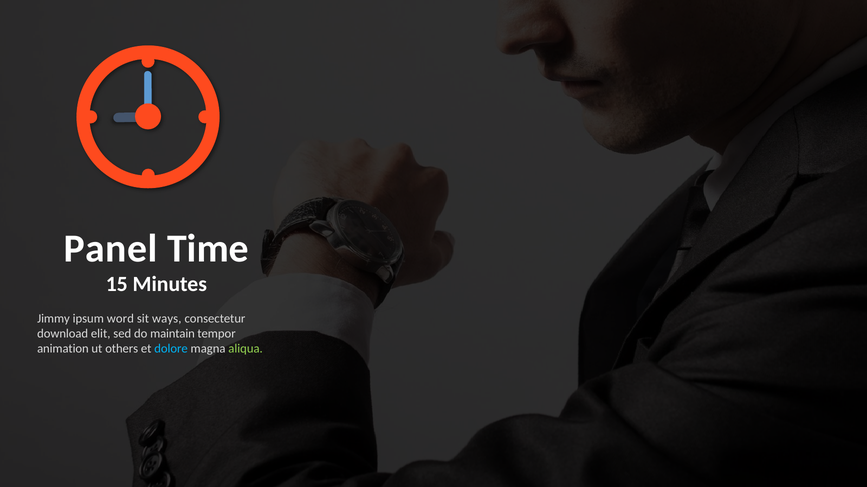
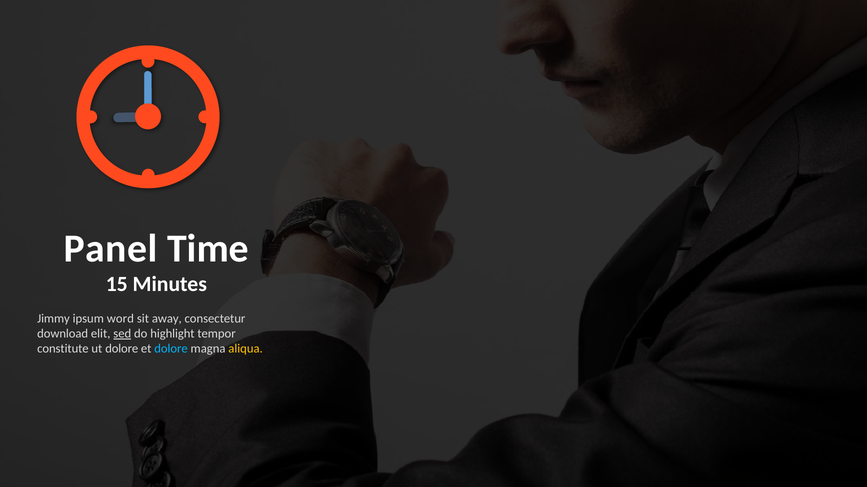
ways: ways -> away
sed underline: none -> present
maintain: maintain -> highlight
animation: animation -> constitute
ut others: others -> dolore
aliqua colour: light green -> yellow
